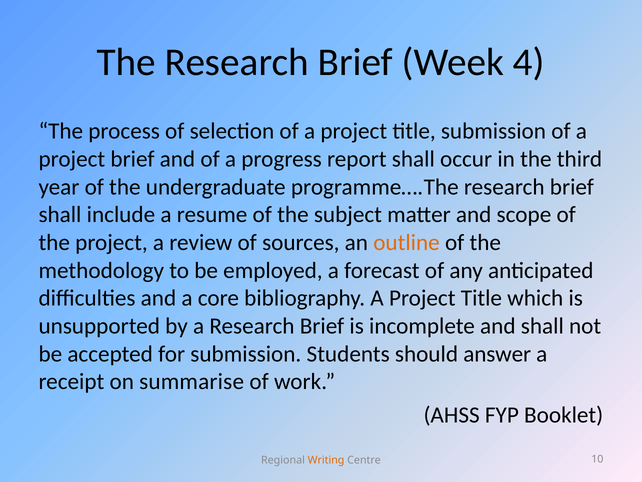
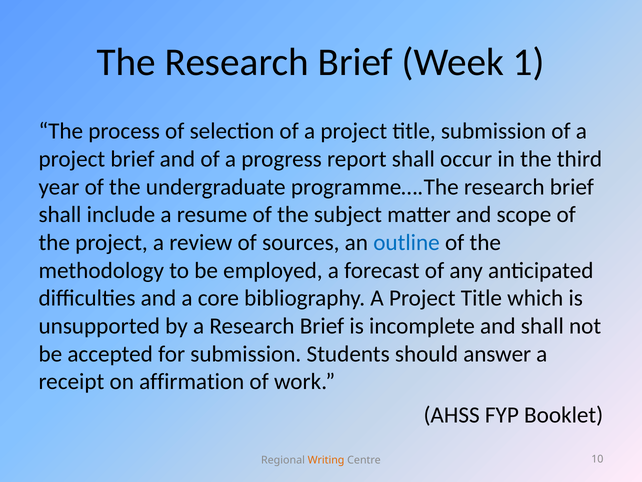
4: 4 -> 1
outline colour: orange -> blue
summarise: summarise -> affirmation
